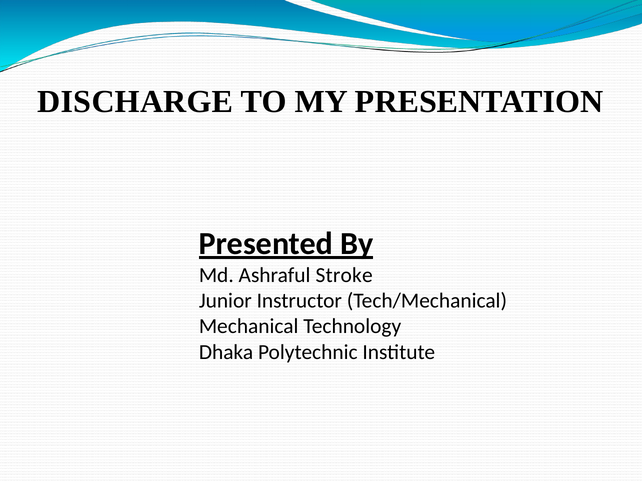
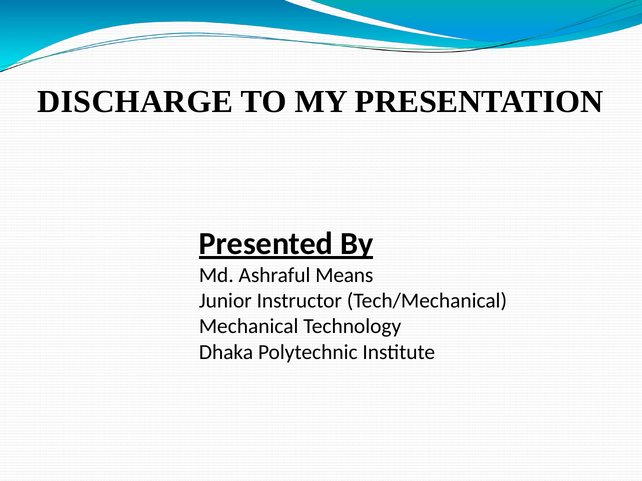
Stroke: Stroke -> Means
